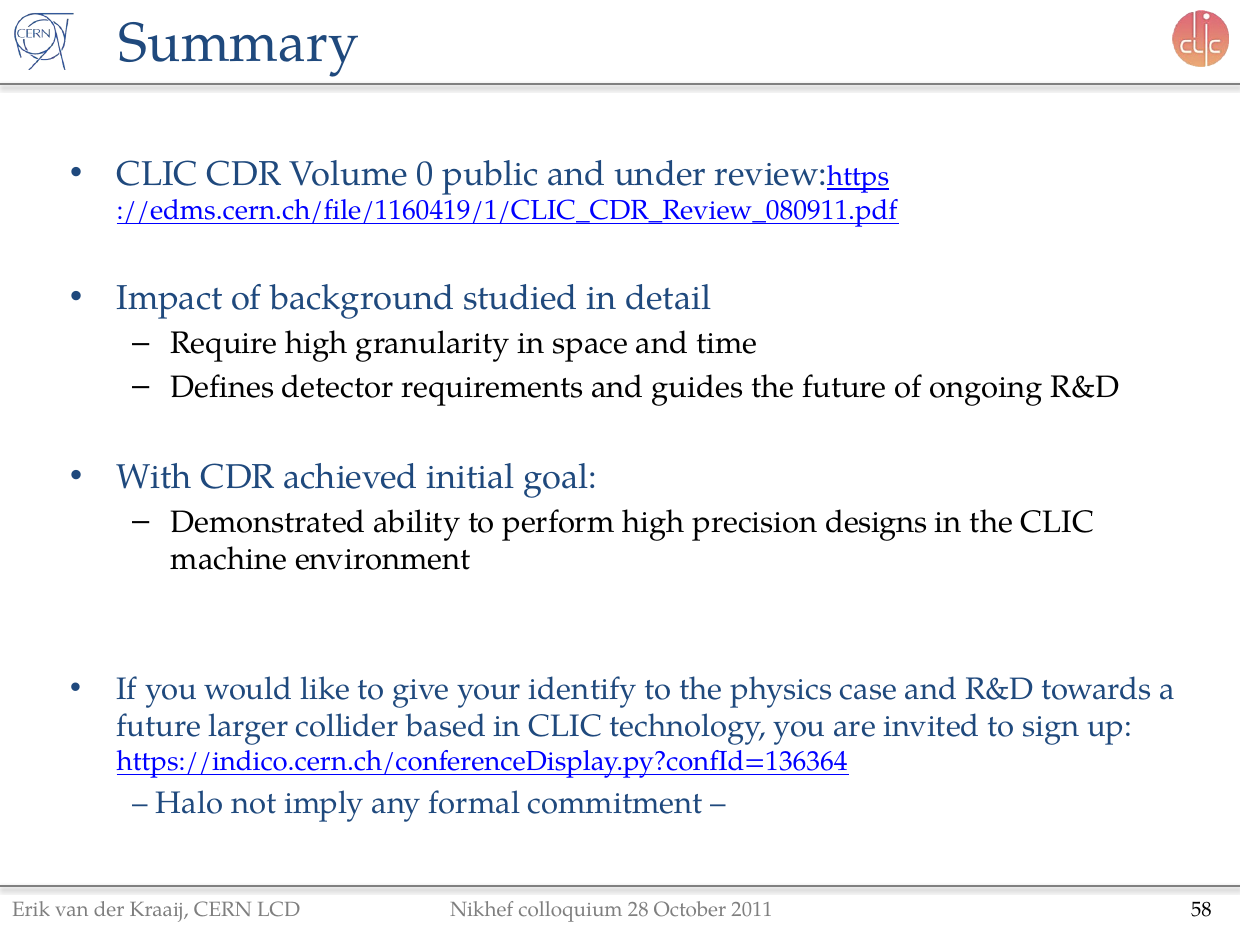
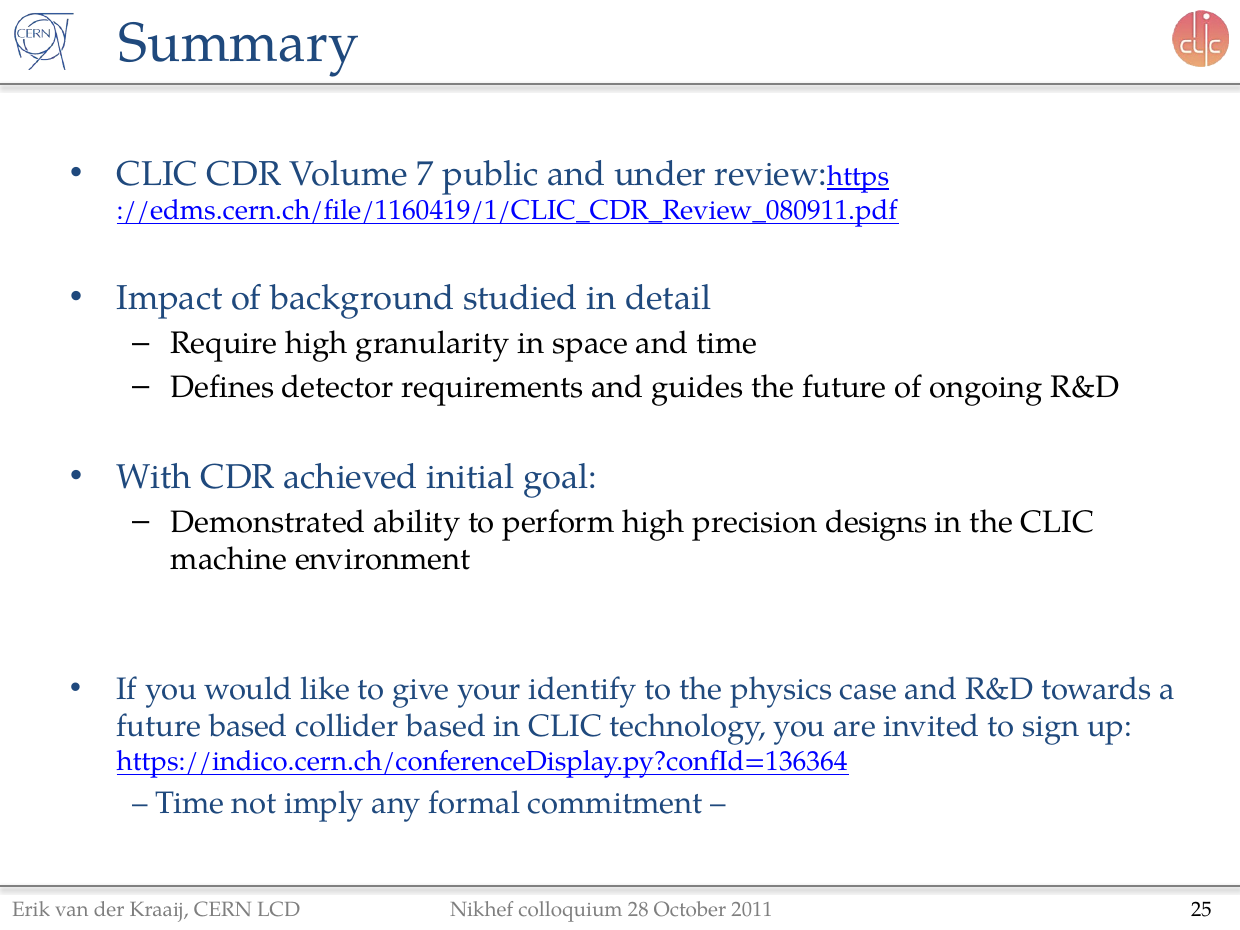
0: 0 -> 7
future larger: larger -> based
Halo at (189, 803): Halo -> Time
58: 58 -> 25
